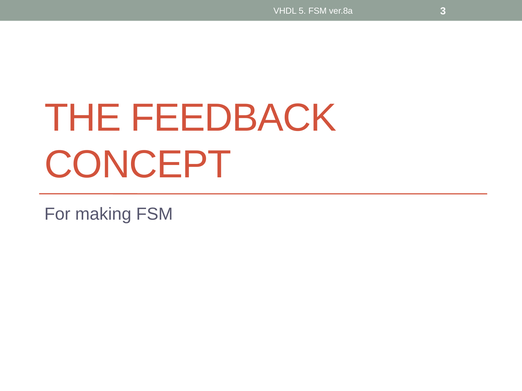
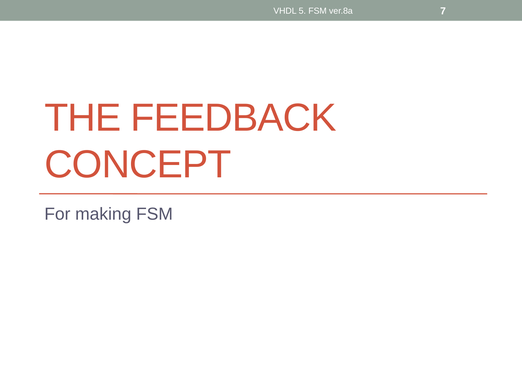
3: 3 -> 7
